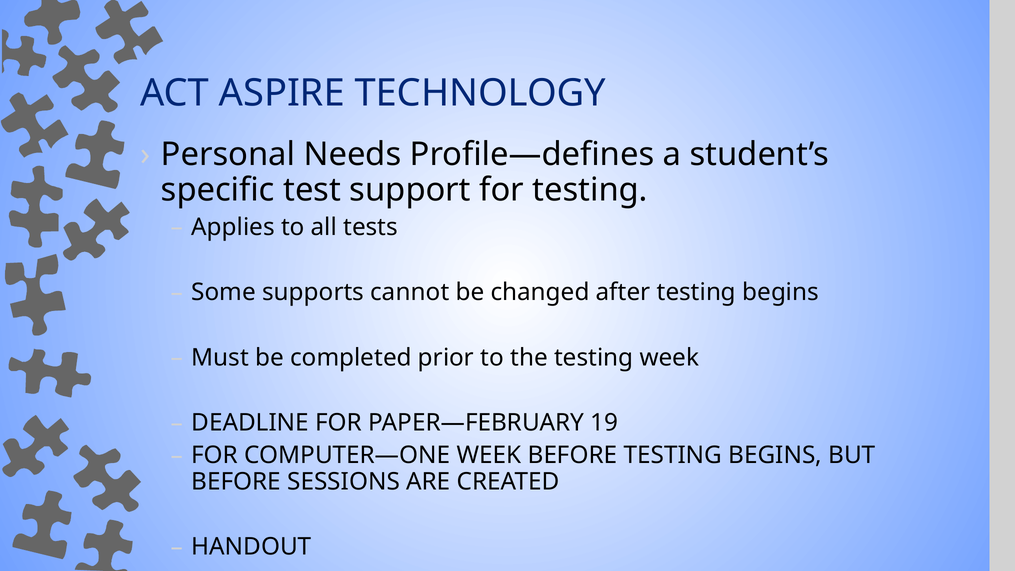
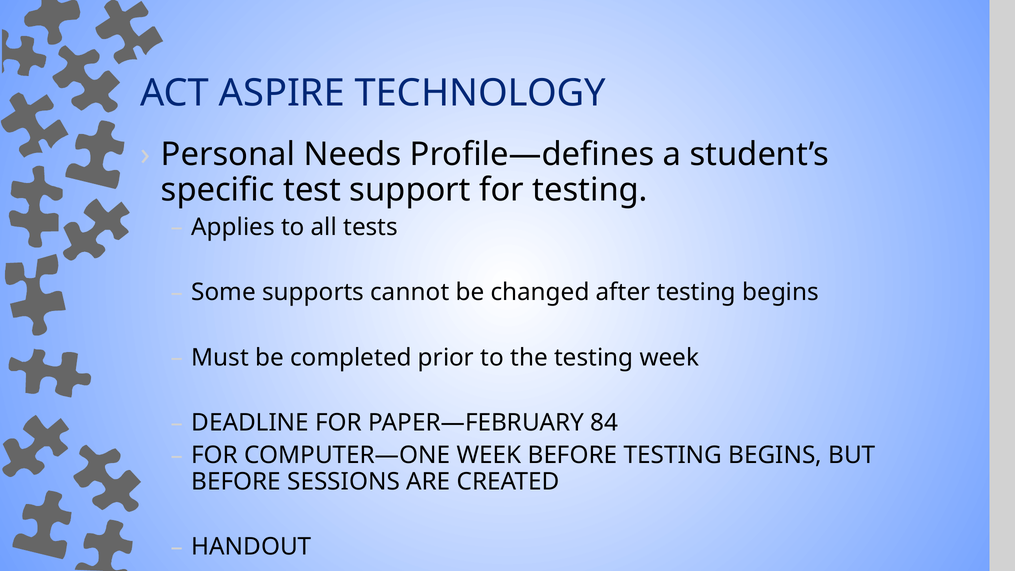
19: 19 -> 84
